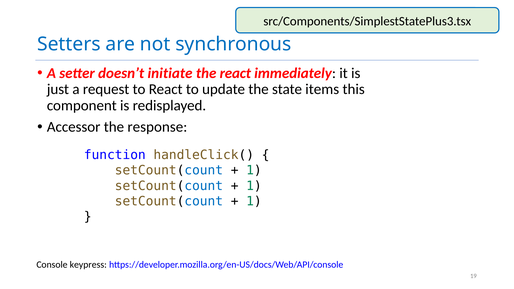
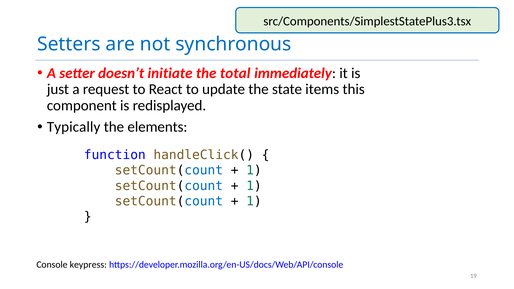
the react: react -> total
Accessor: Accessor -> Typically
response: response -> elements
